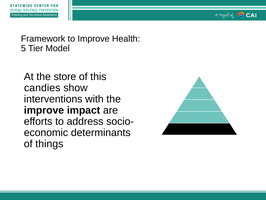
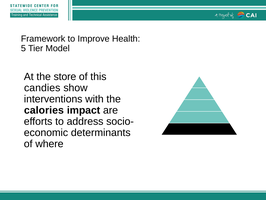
improve at (44, 110): improve -> calories
things: things -> where
